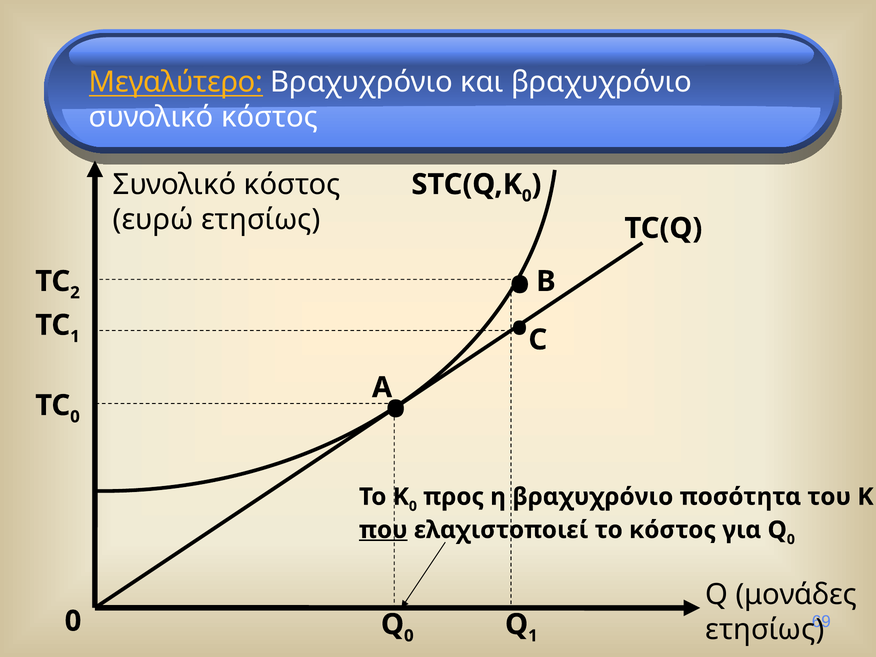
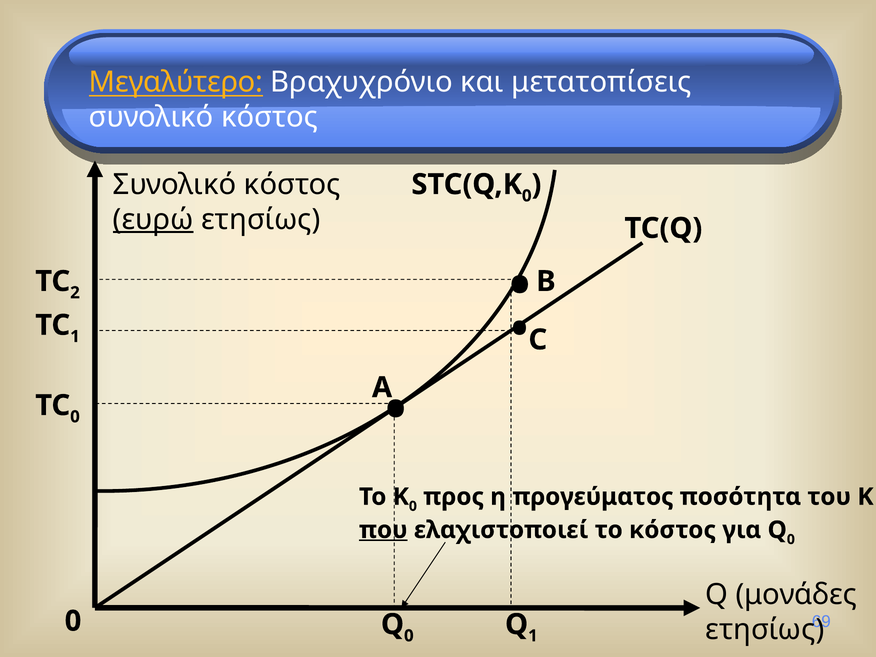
και βραχυχρόνιο: βραχυχρόνιο -> μετατοπίσεις
ευρώ underline: none -> present
η βραχυχρόνιο: βραχυχρόνιο -> προγεύματος
